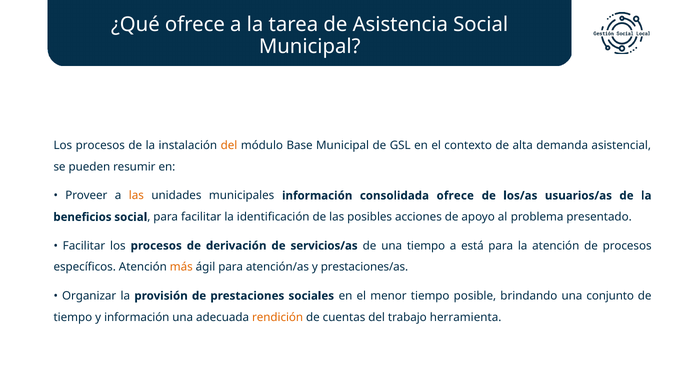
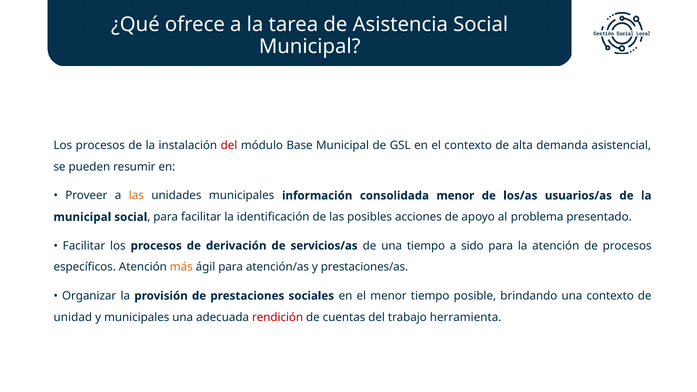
del at (229, 146) colour: orange -> red
consolidada ofrece: ofrece -> menor
beneficios at (82, 217): beneficios -> municipal
está: está -> sido
una conjunto: conjunto -> contexto
tiempo at (73, 317): tiempo -> unidad
y información: información -> municipales
rendición colour: orange -> red
